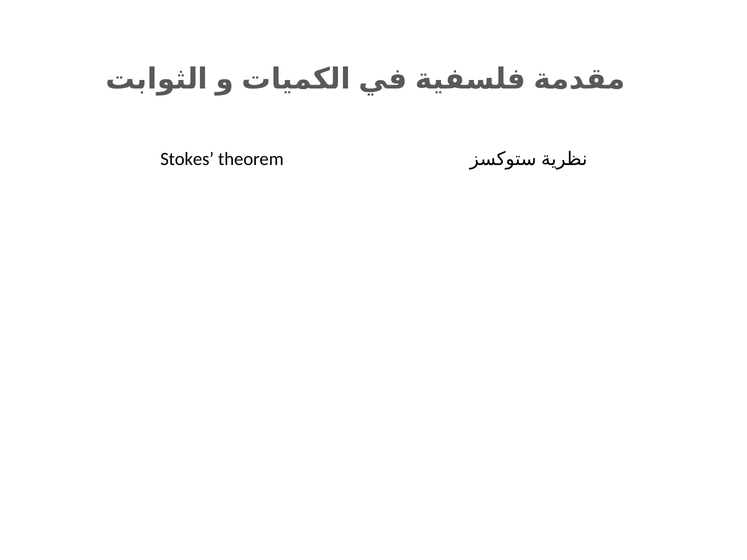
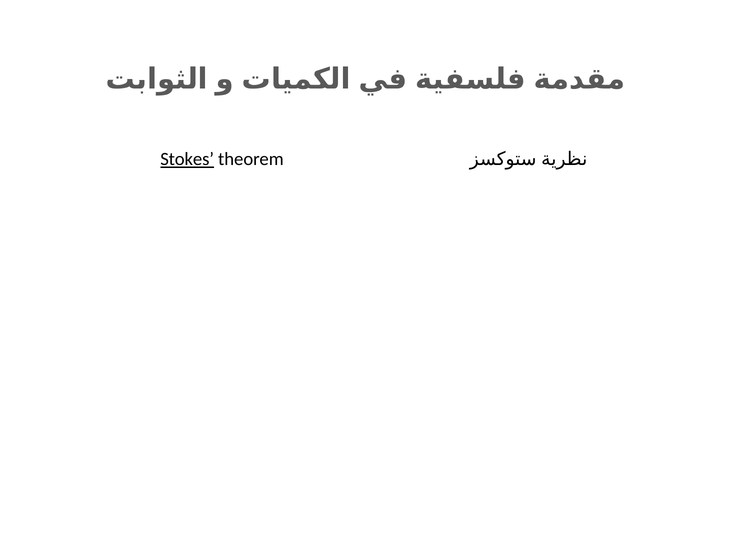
Stokes underline: none -> present
